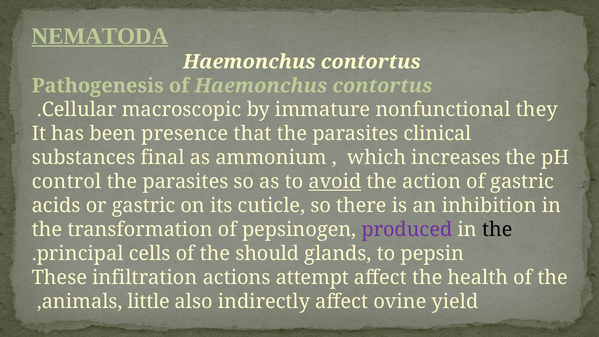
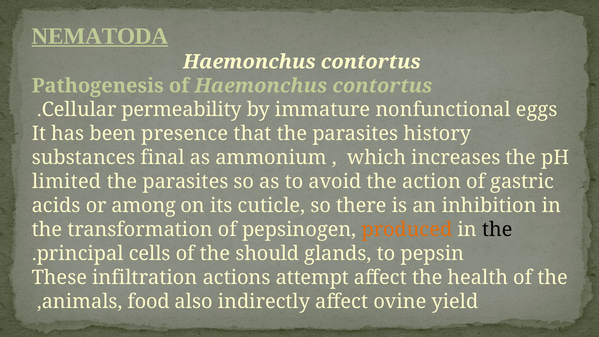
macroscopic: macroscopic -> permeability
they: they -> eggs
clinical: clinical -> history
control: control -> limited
avoid underline: present -> none
or gastric: gastric -> among
produced colour: purple -> orange
little: little -> food
